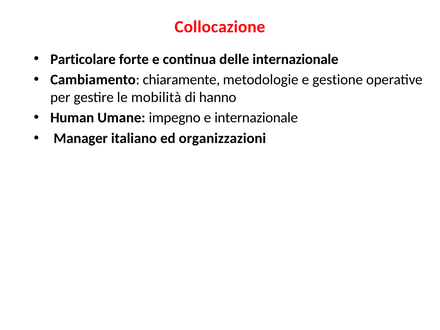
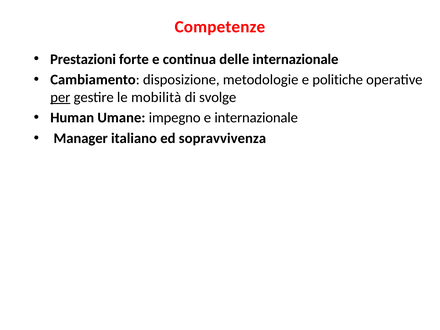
Collocazione: Collocazione -> Competenze
Particolare: Particolare -> Prestazioni
chiaramente: chiaramente -> disposizione
gestione: gestione -> politiche
per underline: none -> present
hanno: hanno -> svolge
organizzazioni: organizzazioni -> sopravvivenza
